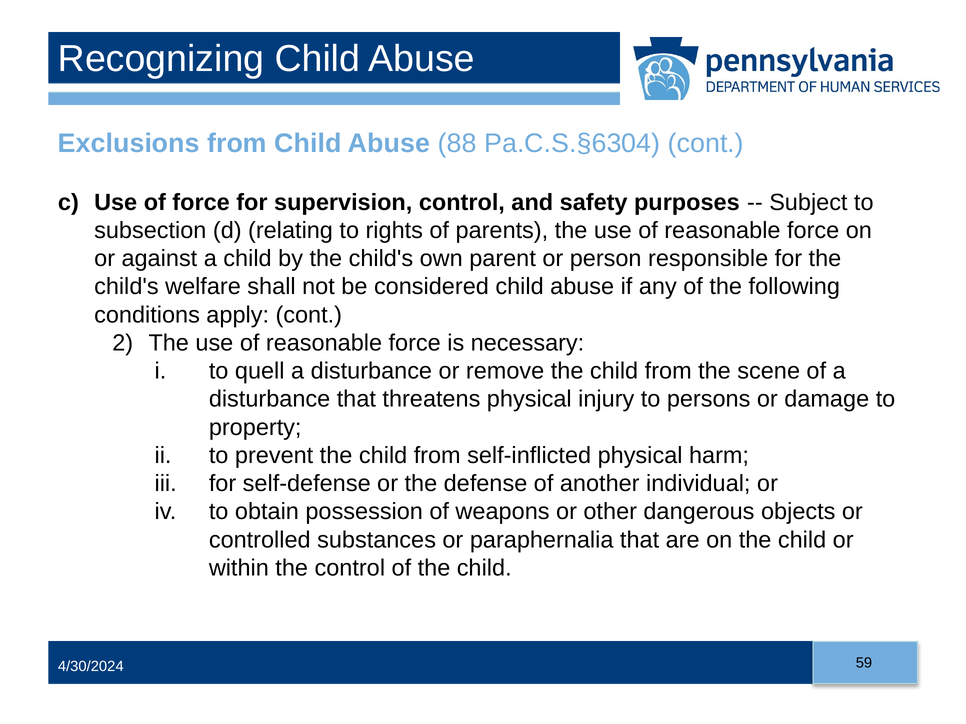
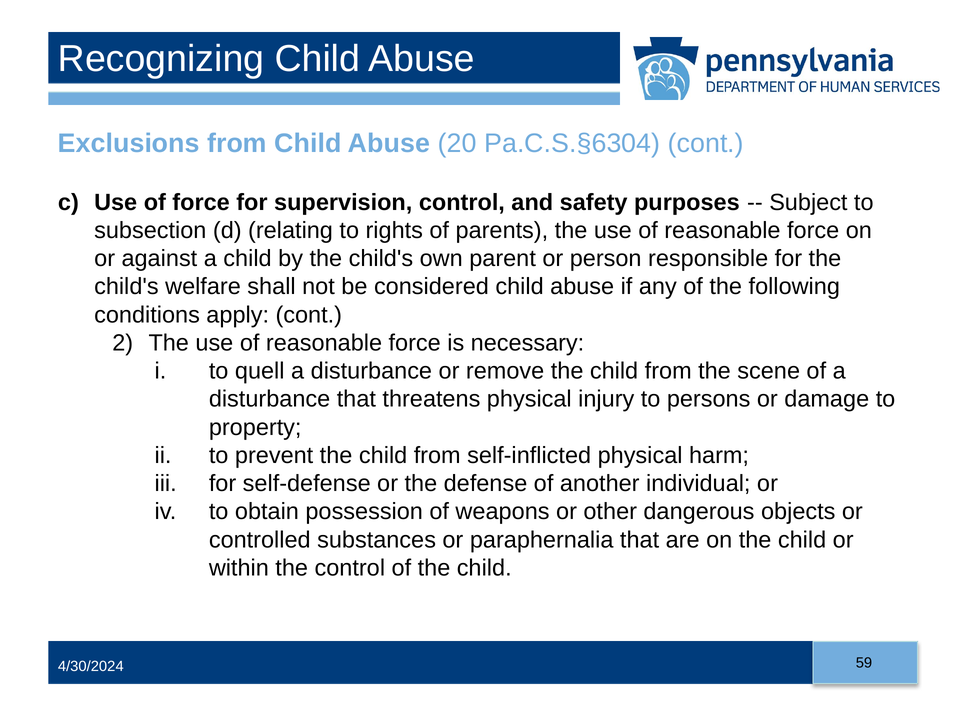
88: 88 -> 20
